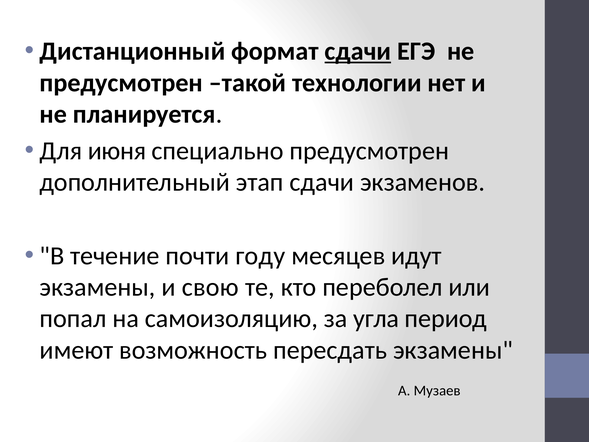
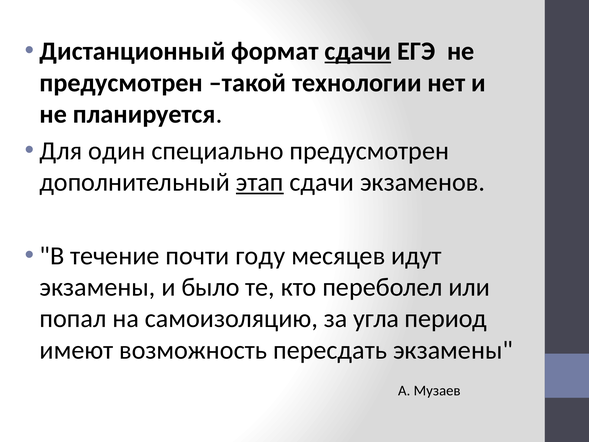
июня: июня -> один
этап underline: none -> present
свою: свою -> было
